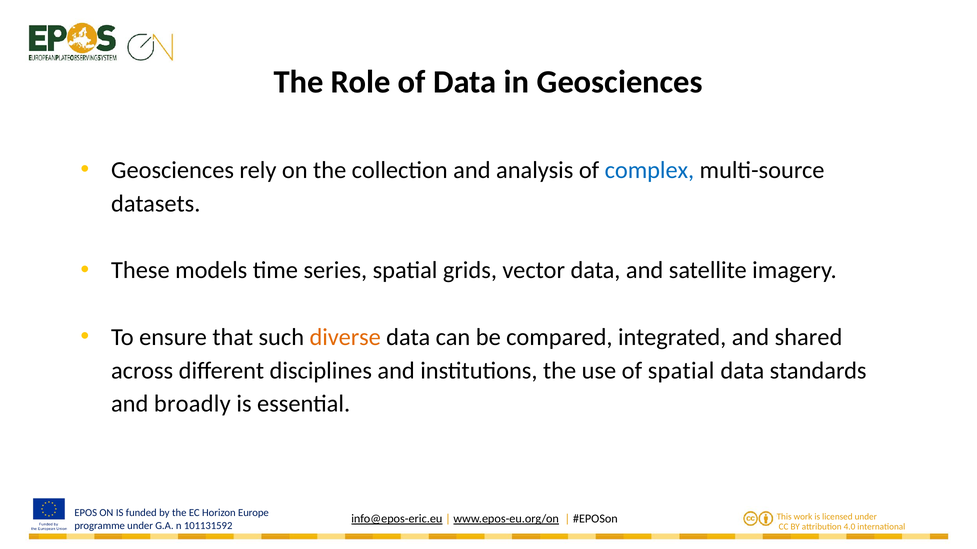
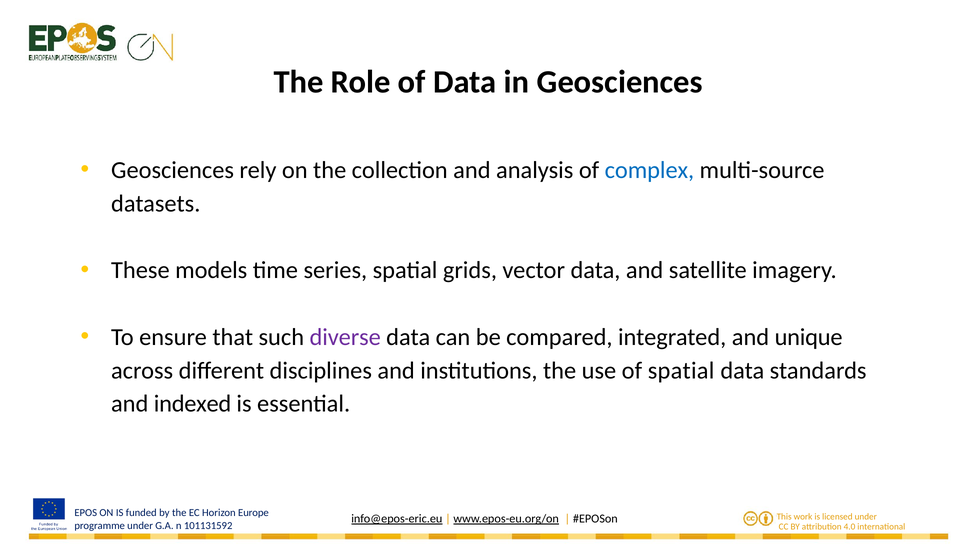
diverse colour: orange -> purple
shared: shared -> unique
broadly: broadly -> indexed
